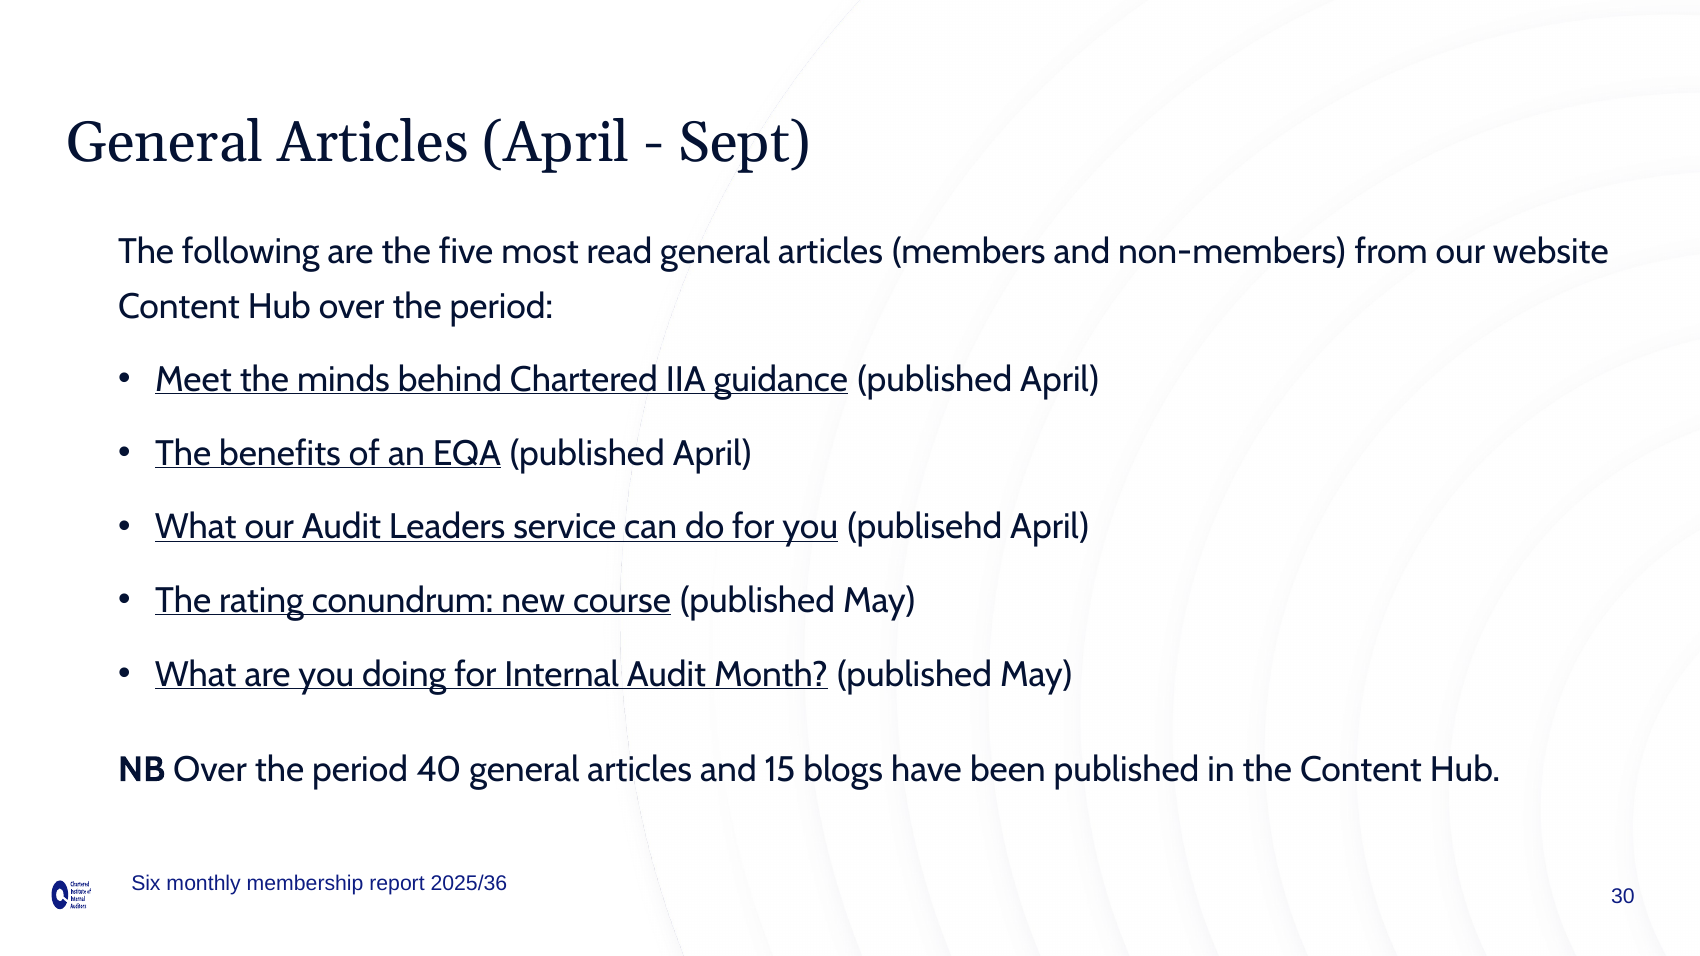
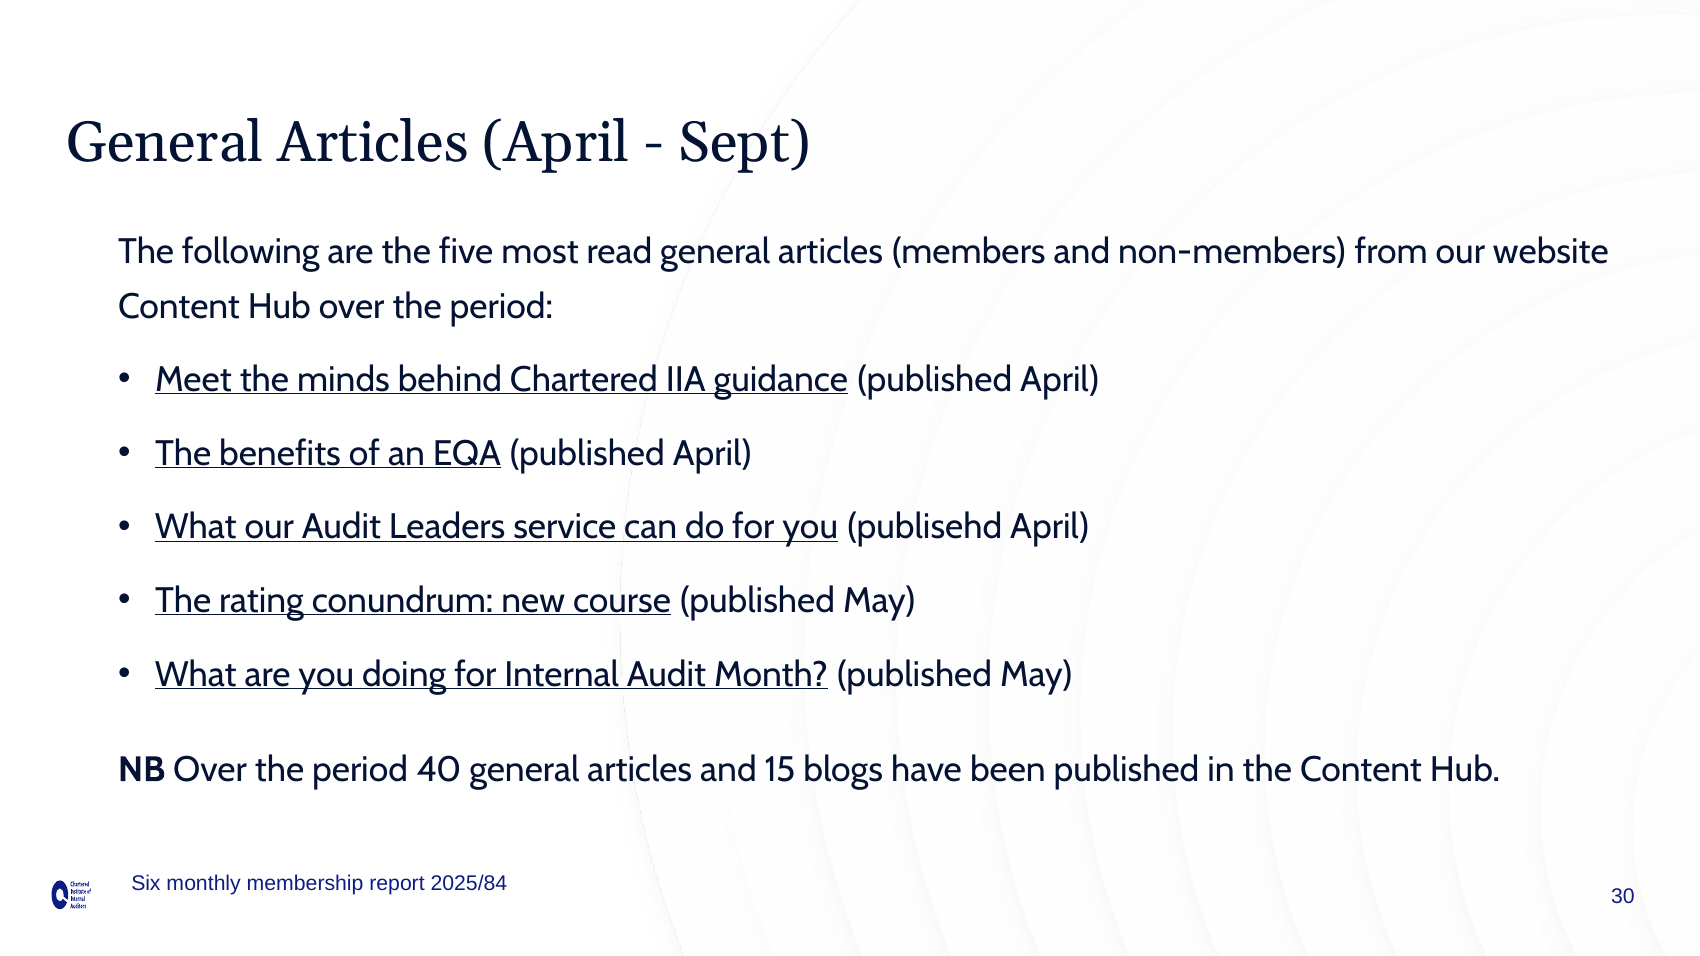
2025/36: 2025/36 -> 2025/84
